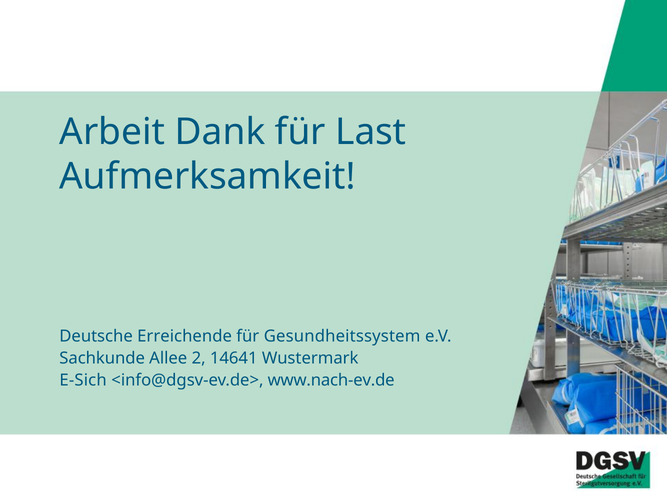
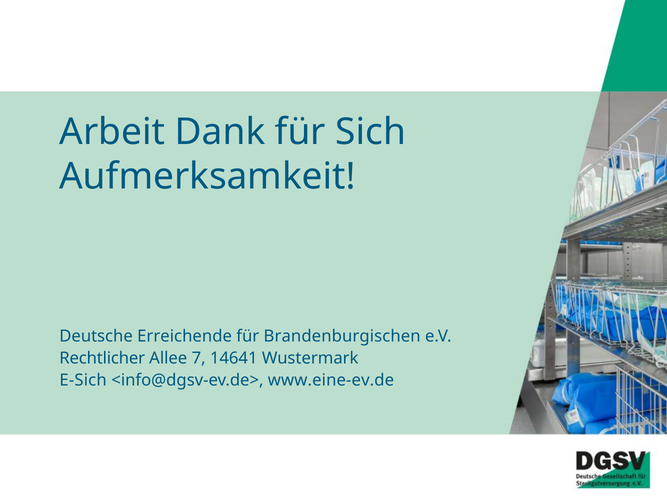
Last: Last -> Sich
Gesundheitssystem: Gesundheitssystem -> Brandenburgischen
Sachkunde: Sachkunde -> Rechtlicher
2: 2 -> 7
www.nach-ev.de: www.nach-ev.de -> www.eine-ev.de
